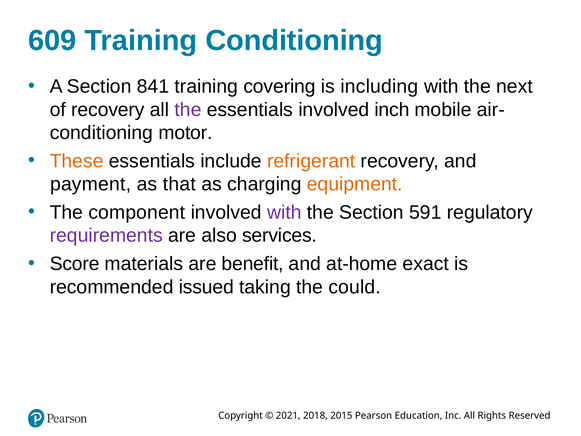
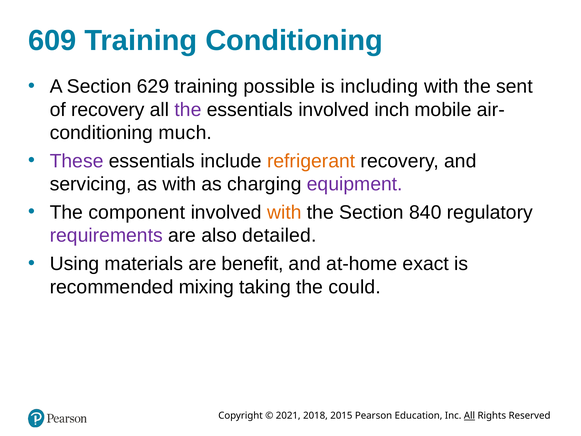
841: 841 -> 629
covering: covering -> possible
next: next -> sent
motor: motor -> much
These colour: orange -> purple
payment: payment -> servicing
as that: that -> with
equipment colour: orange -> purple
with at (284, 212) colour: purple -> orange
591: 591 -> 840
services: services -> detailed
Score: Score -> Using
issued: issued -> mixing
All at (469, 416) underline: none -> present
